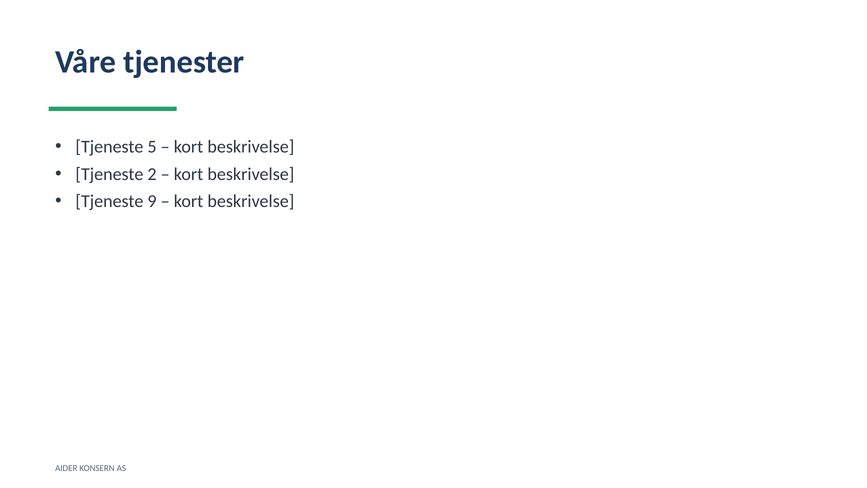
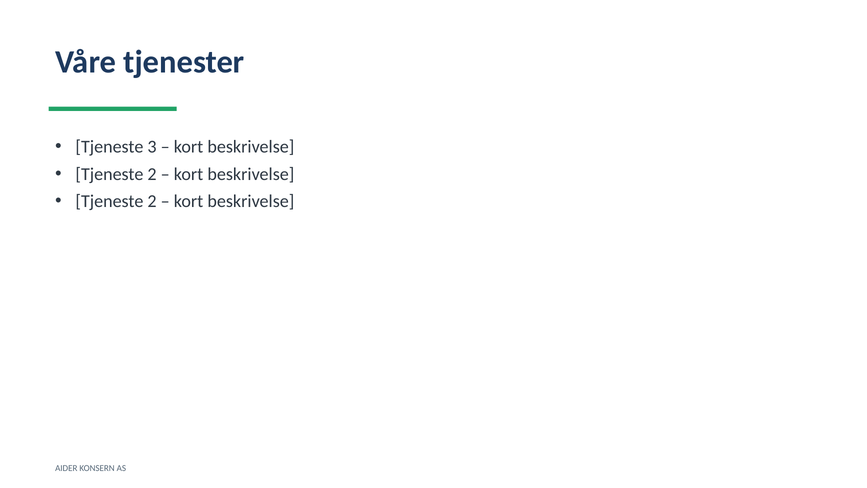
5: 5 -> 3
9 at (152, 201): 9 -> 2
